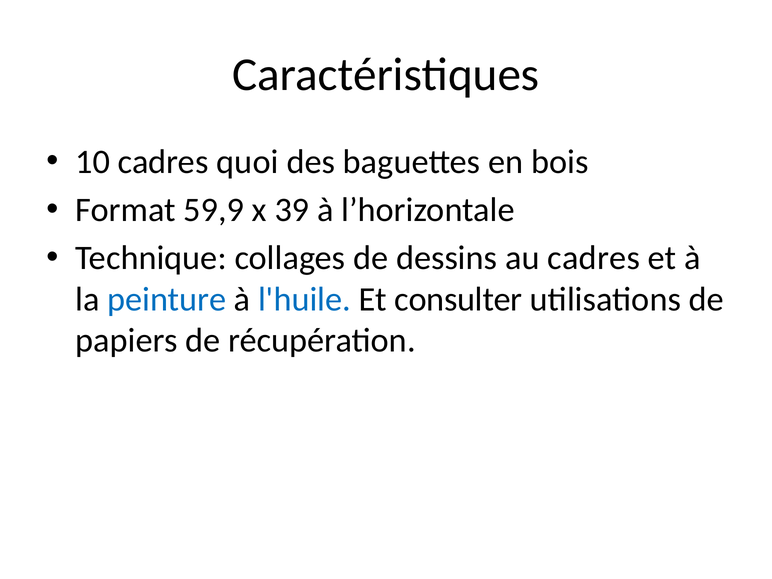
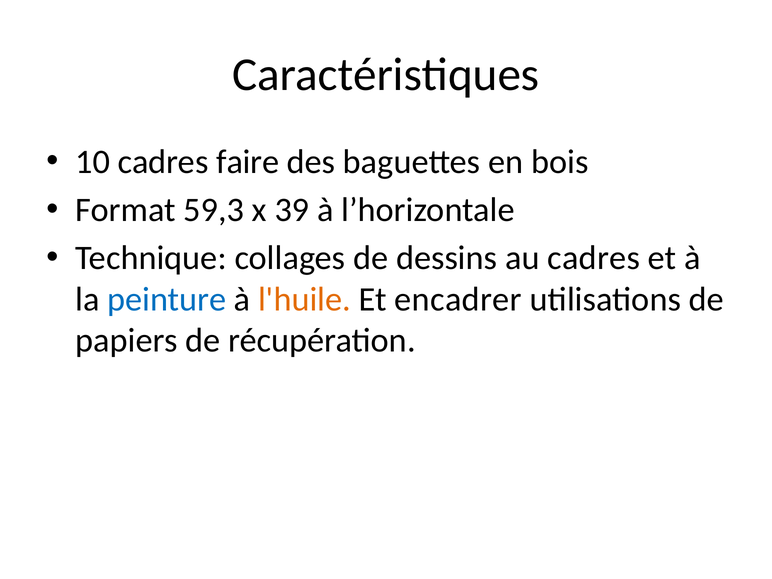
quoi: quoi -> faire
59,9: 59,9 -> 59,3
l'huile colour: blue -> orange
consulter: consulter -> encadrer
